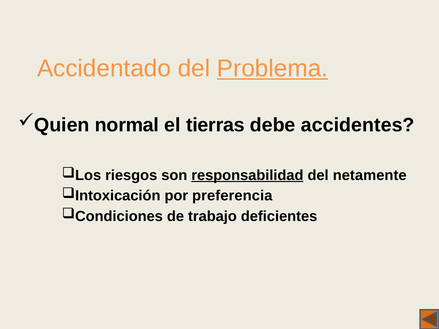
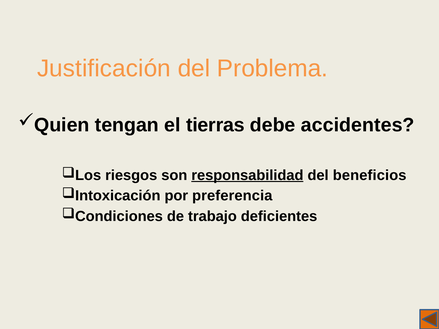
Accidentado: Accidentado -> Justificación
Problema underline: present -> none
normal: normal -> tengan
netamente: netamente -> beneficios
